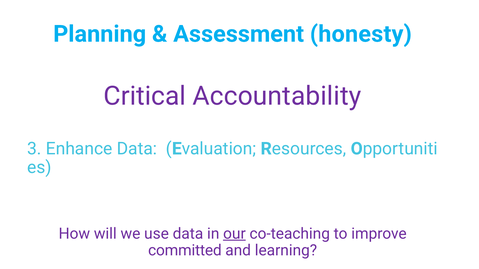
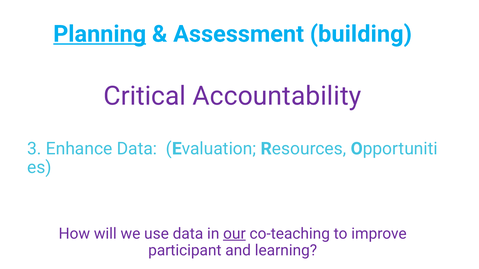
Planning underline: none -> present
honesty: honesty -> building
committed: committed -> participant
